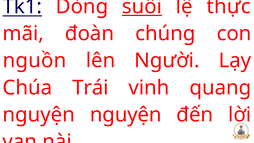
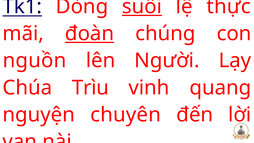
đoàn underline: none -> present
Trái: Trái -> Trìu
nguyện nguyện: nguyện -> chuyên
